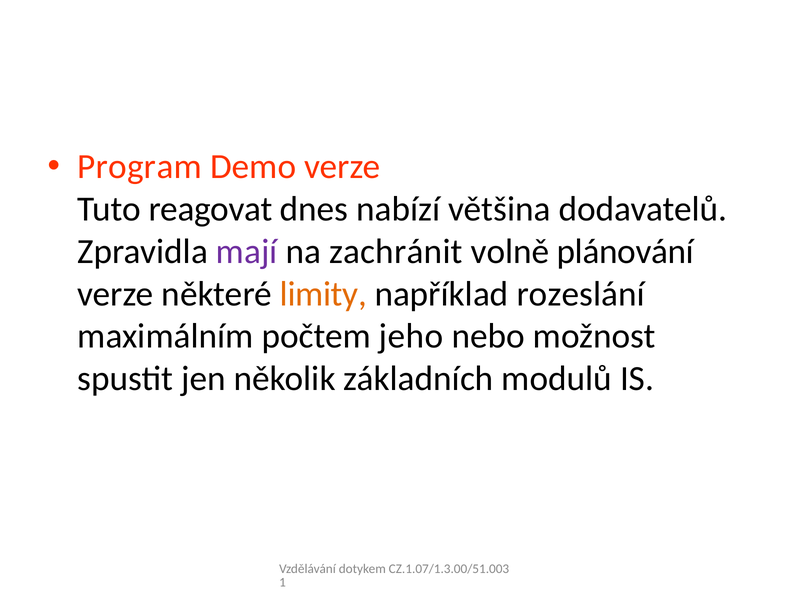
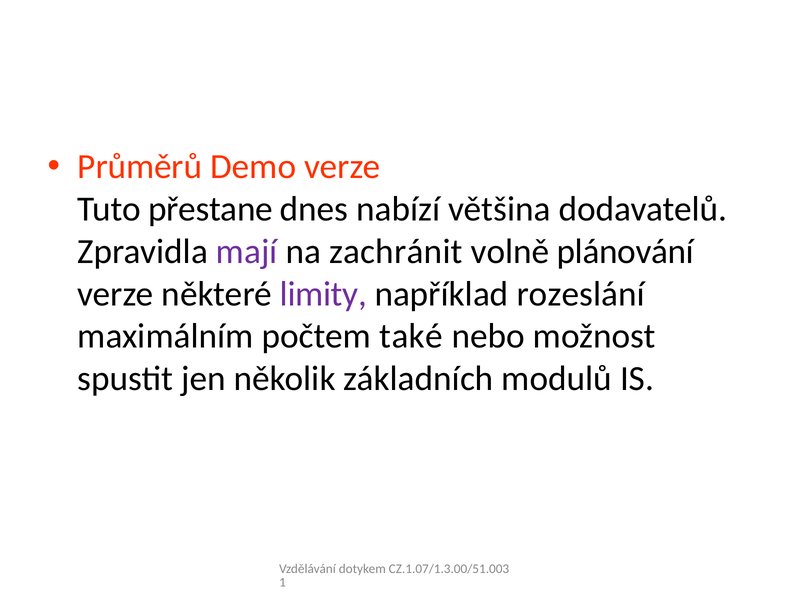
Program: Program -> Průměrů
reagovat: reagovat -> přestane
limity colour: orange -> purple
jeho: jeho -> také
